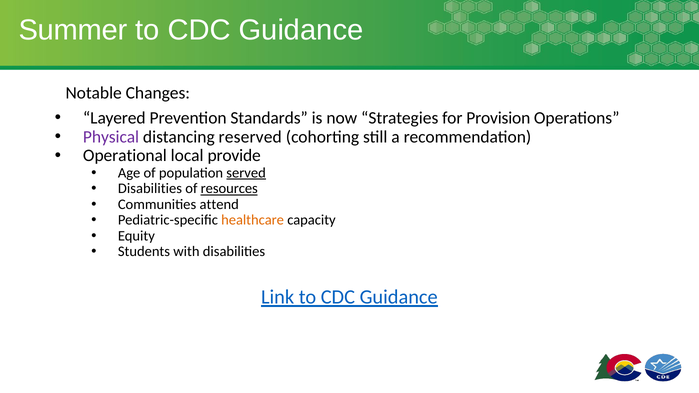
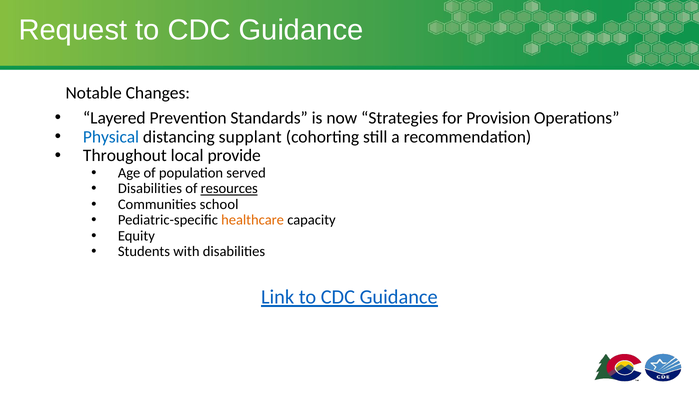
Summer: Summer -> Request
Physical colour: purple -> blue
reserved: reserved -> supplant
Operational: Operational -> Throughout
served underline: present -> none
attend: attend -> school
